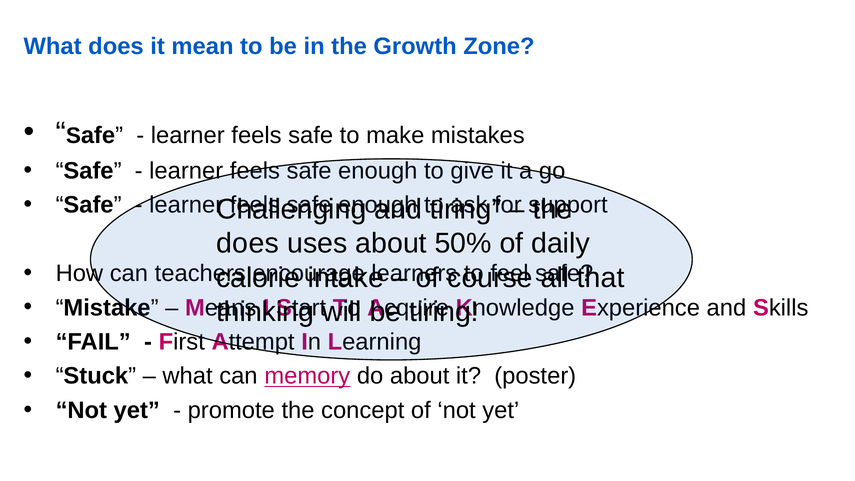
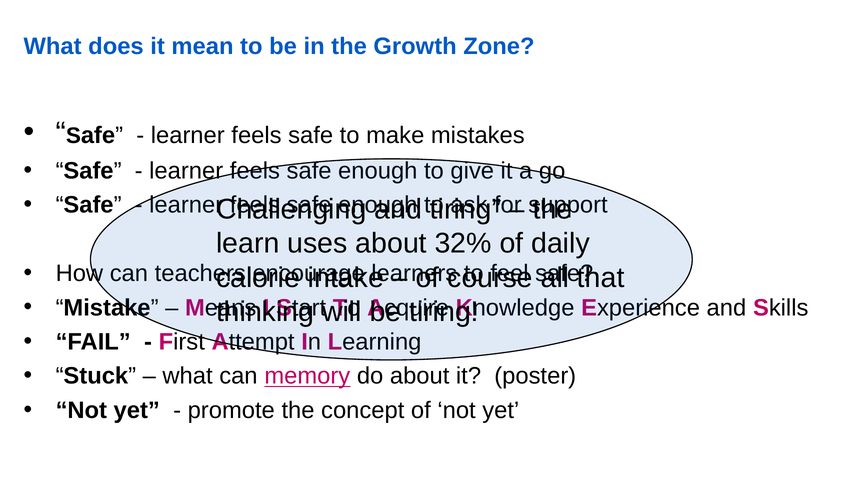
does at (248, 244): does -> learn
50%: 50% -> 32%
